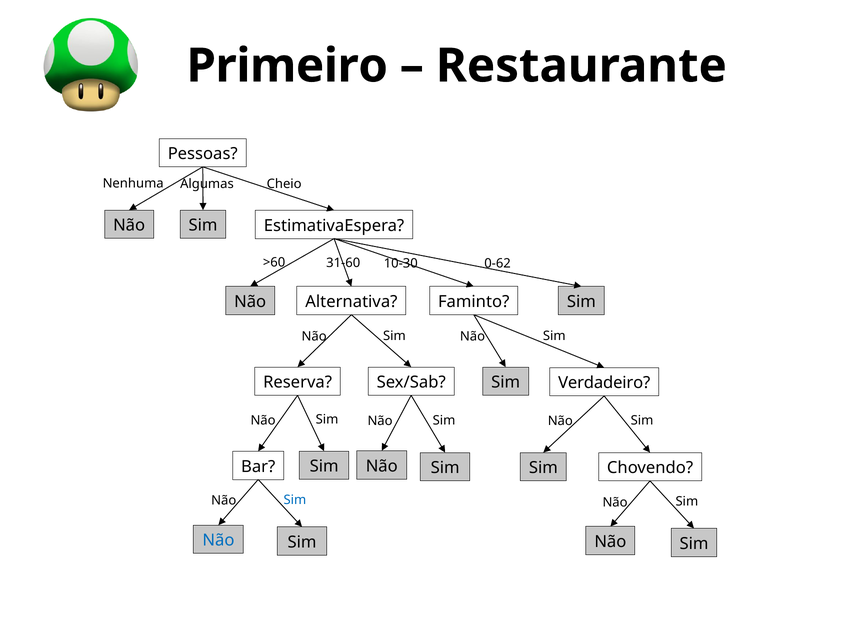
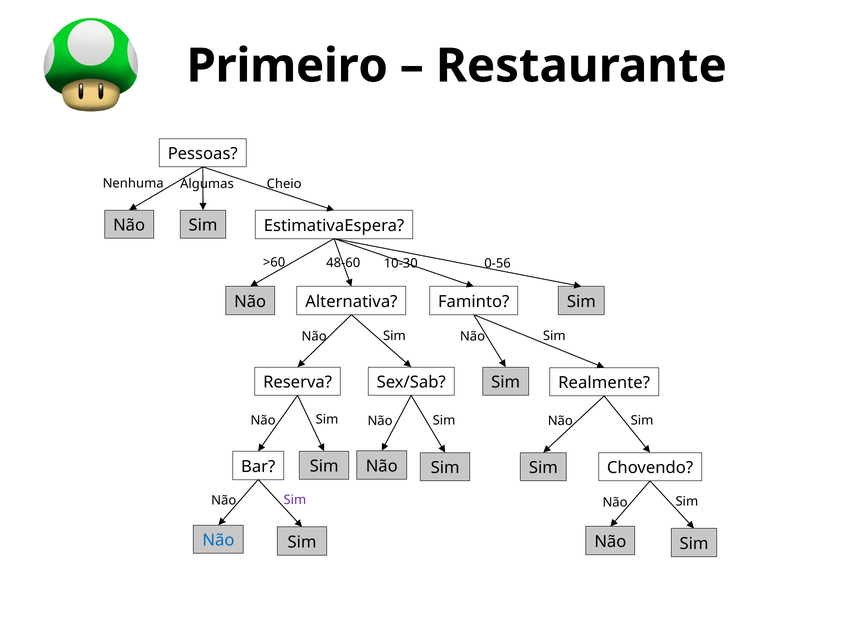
31-60: 31-60 -> 48-60
0-62: 0-62 -> 0-56
Verdadeiro: Verdadeiro -> Realmente
Sim at (295, 500) colour: blue -> purple
